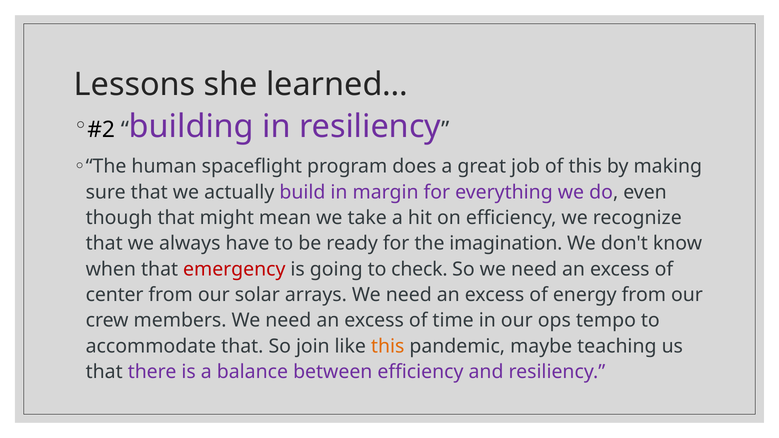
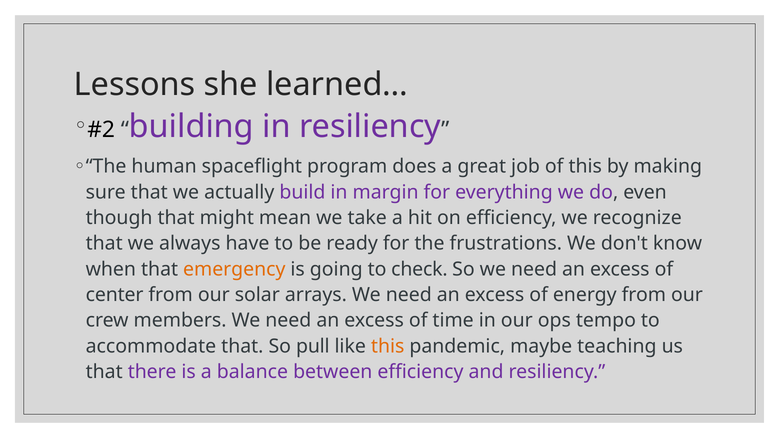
imagination: imagination -> frustrations
emergency colour: red -> orange
join: join -> pull
